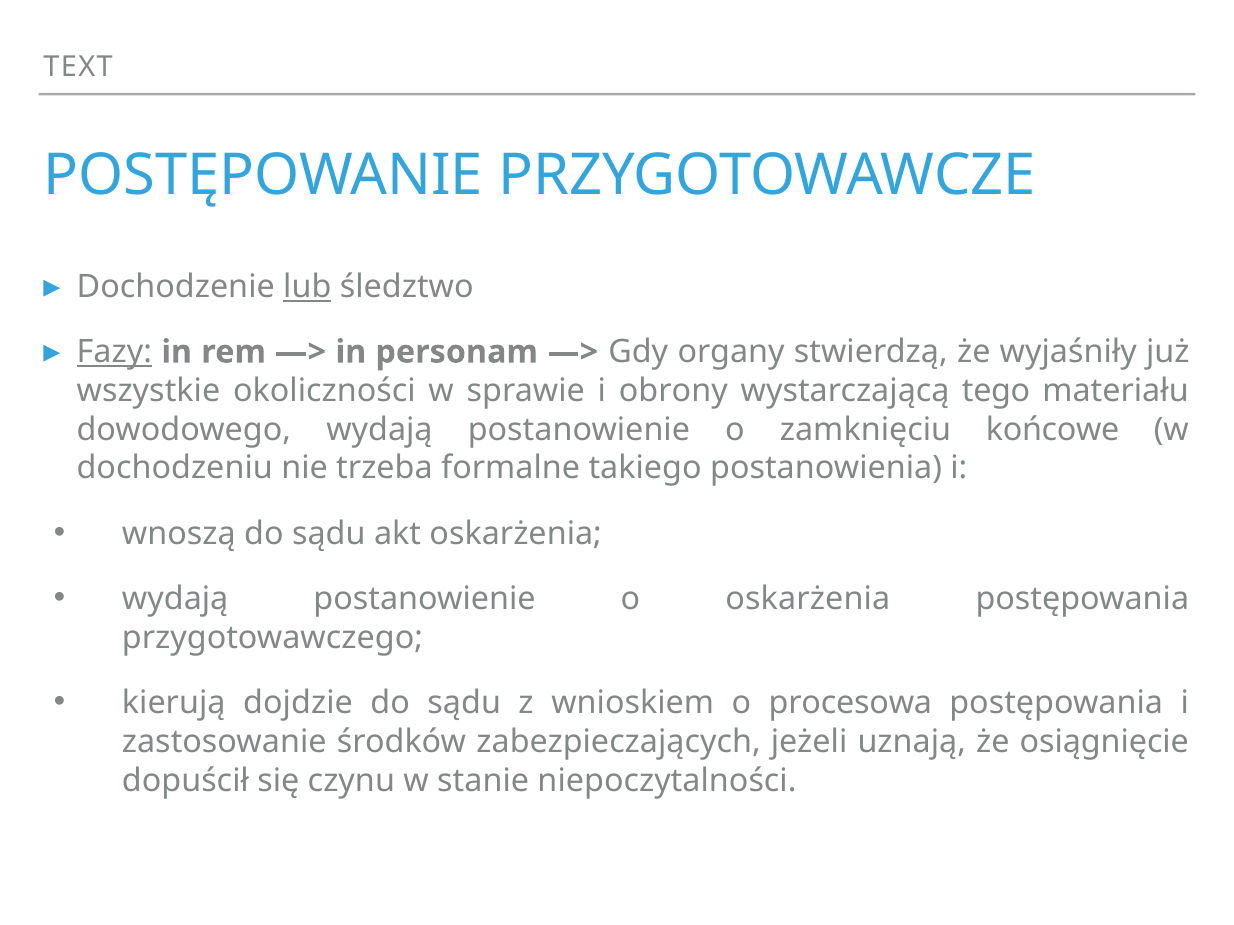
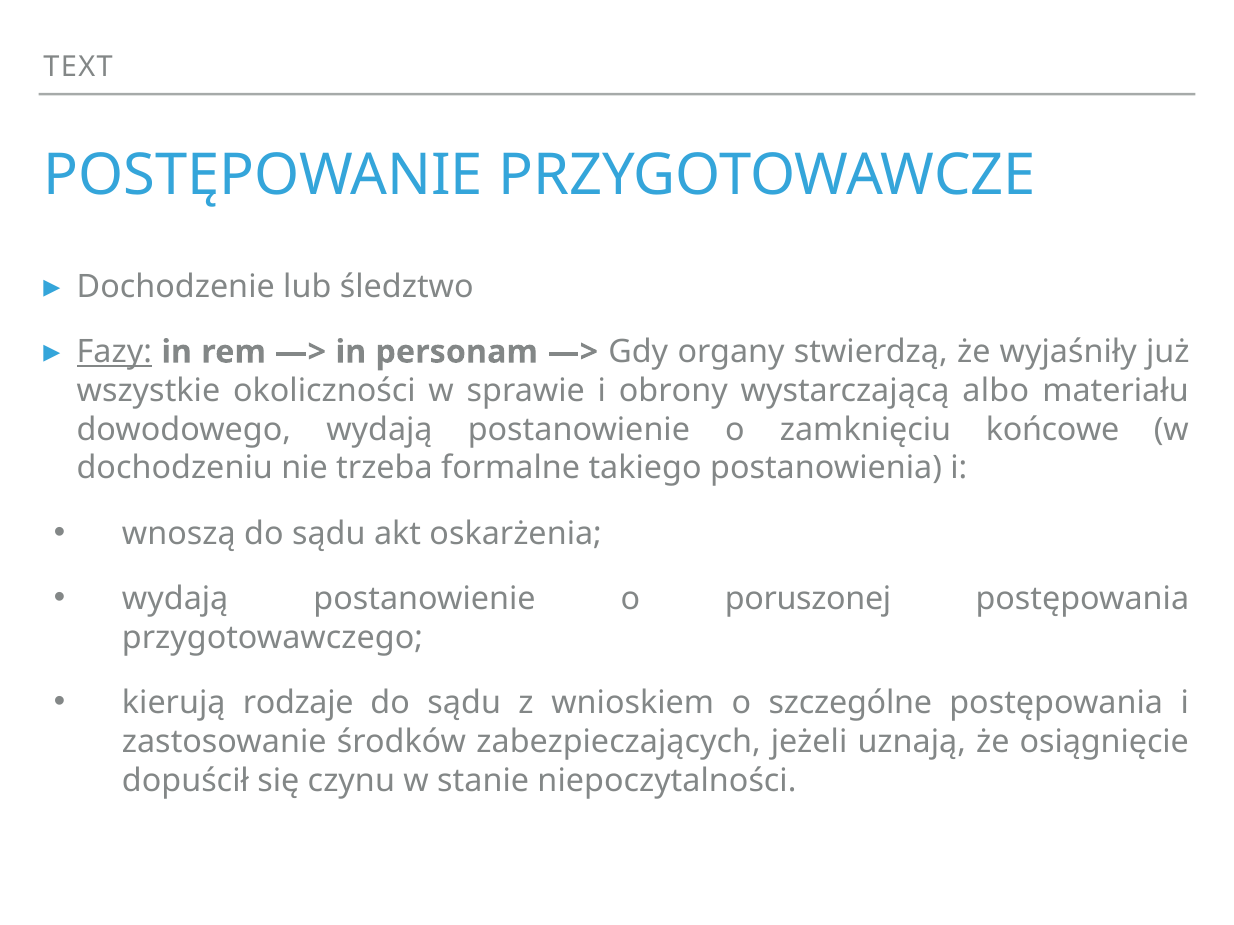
lub underline: present -> none
tego: tego -> albo
o oskarżenia: oskarżenia -> poruszonej
dojdzie: dojdzie -> rodzaje
procesowa: procesowa -> szczególne
